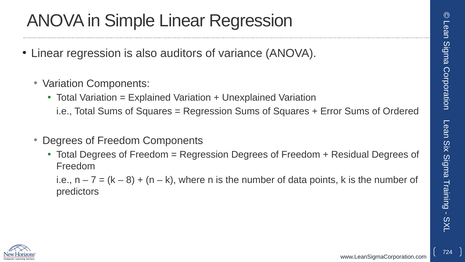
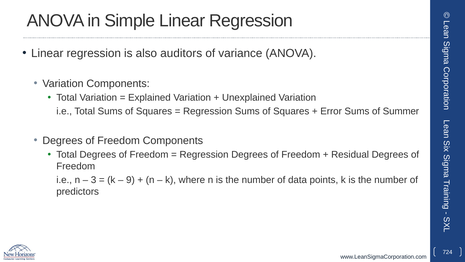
Ordered: Ordered -> Summer
7: 7 -> 3
8: 8 -> 9
